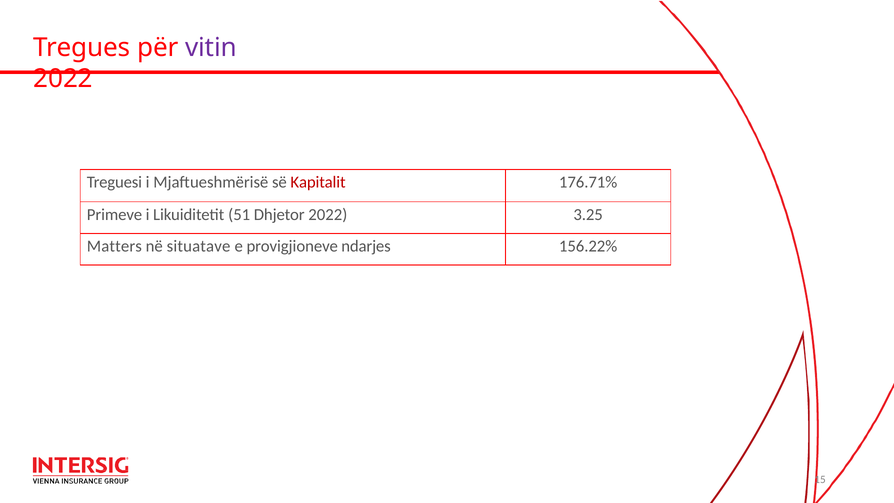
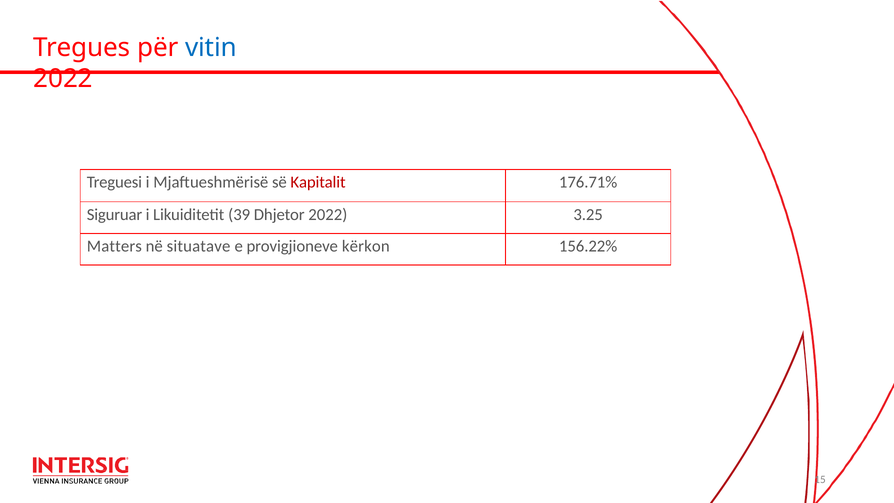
vitin colour: purple -> blue
Primeve: Primeve -> Siguruar
51: 51 -> 39
ndarjes: ndarjes -> kërkon
